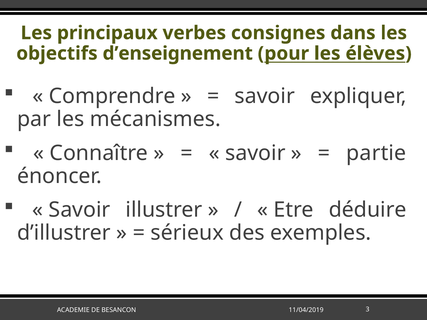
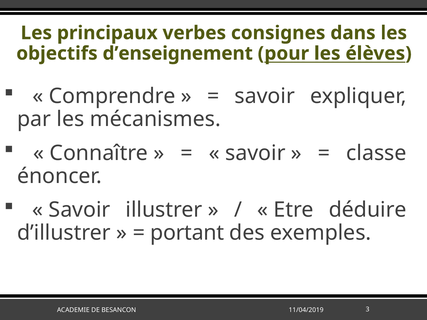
partie: partie -> classe
sérieux: sérieux -> portant
